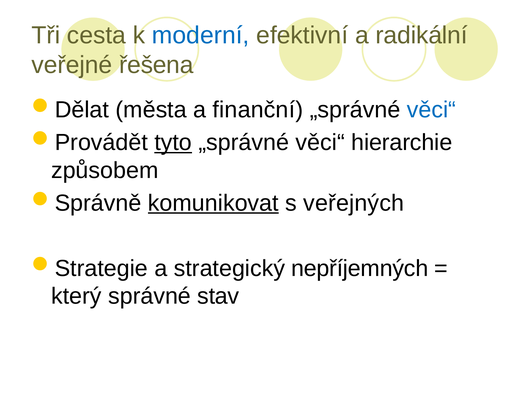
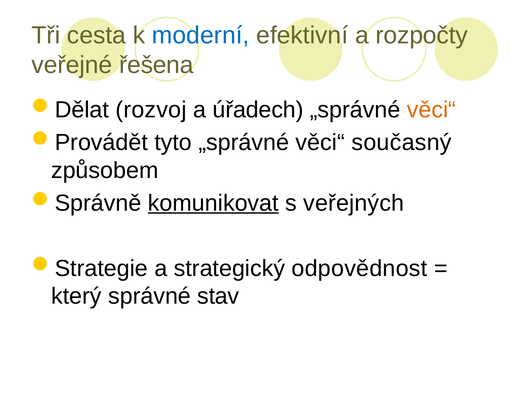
radikální: radikální -> rozpočty
města: města -> rozvoj
finanční: finanční -> úřadech
věci“ at (431, 110) colour: blue -> orange
tyto underline: present -> none
hierarchie: hierarchie -> současný
nepříjemných: nepříjemných -> odpovědnost
